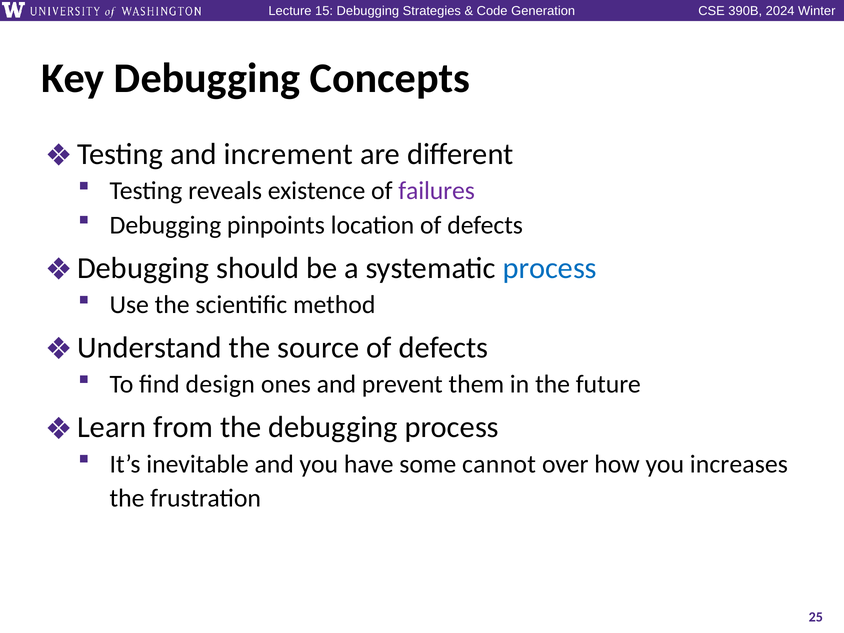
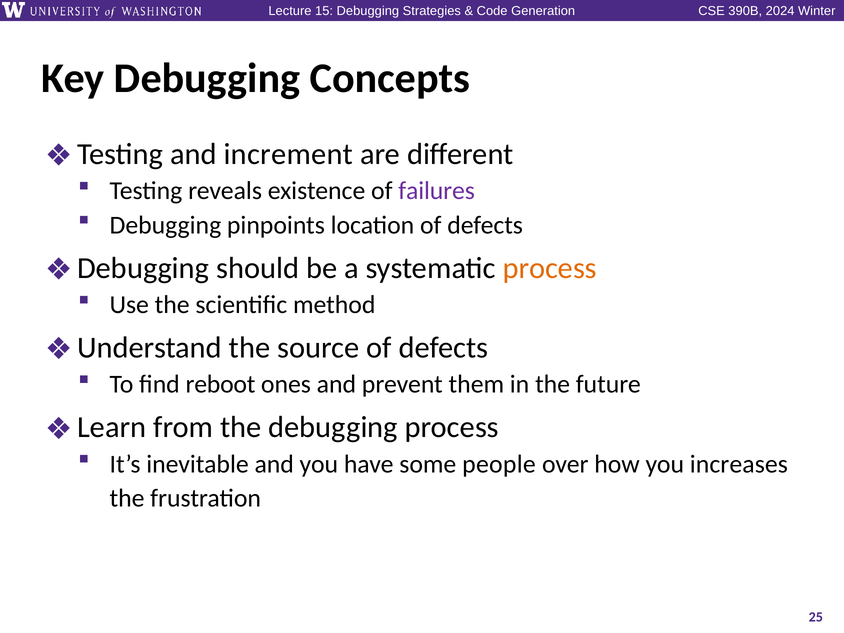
process at (550, 268) colour: blue -> orange
design: design -> reboot
cannot: cannot -> people
